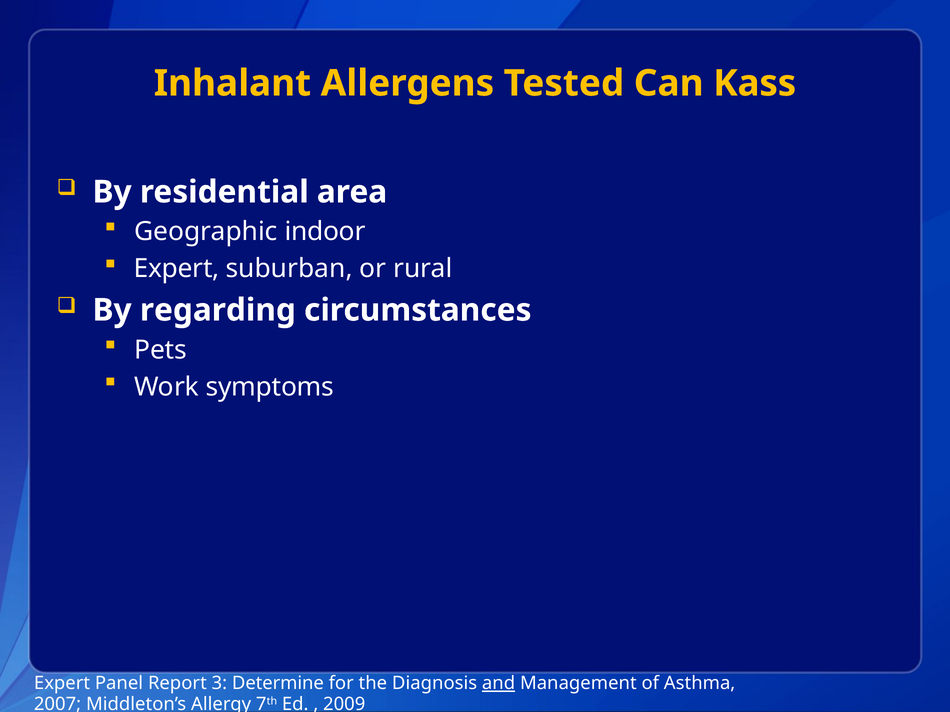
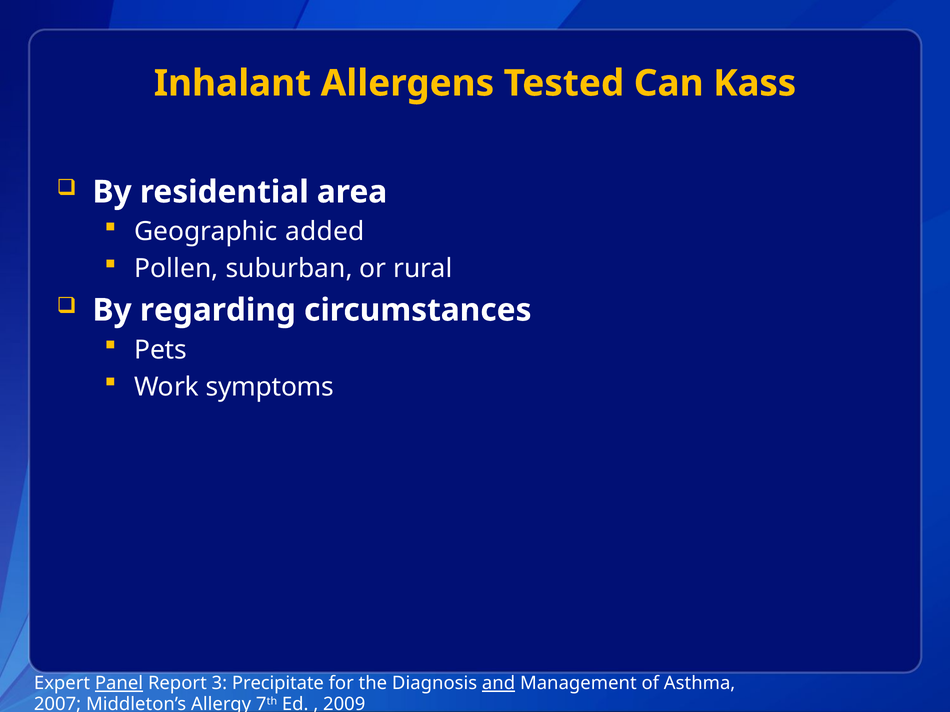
indoor: indoor -> added
Expert at (176, 269): Expert -> Pollen
Panel underline: none -> present
Determine: Determine -> Precipitate
